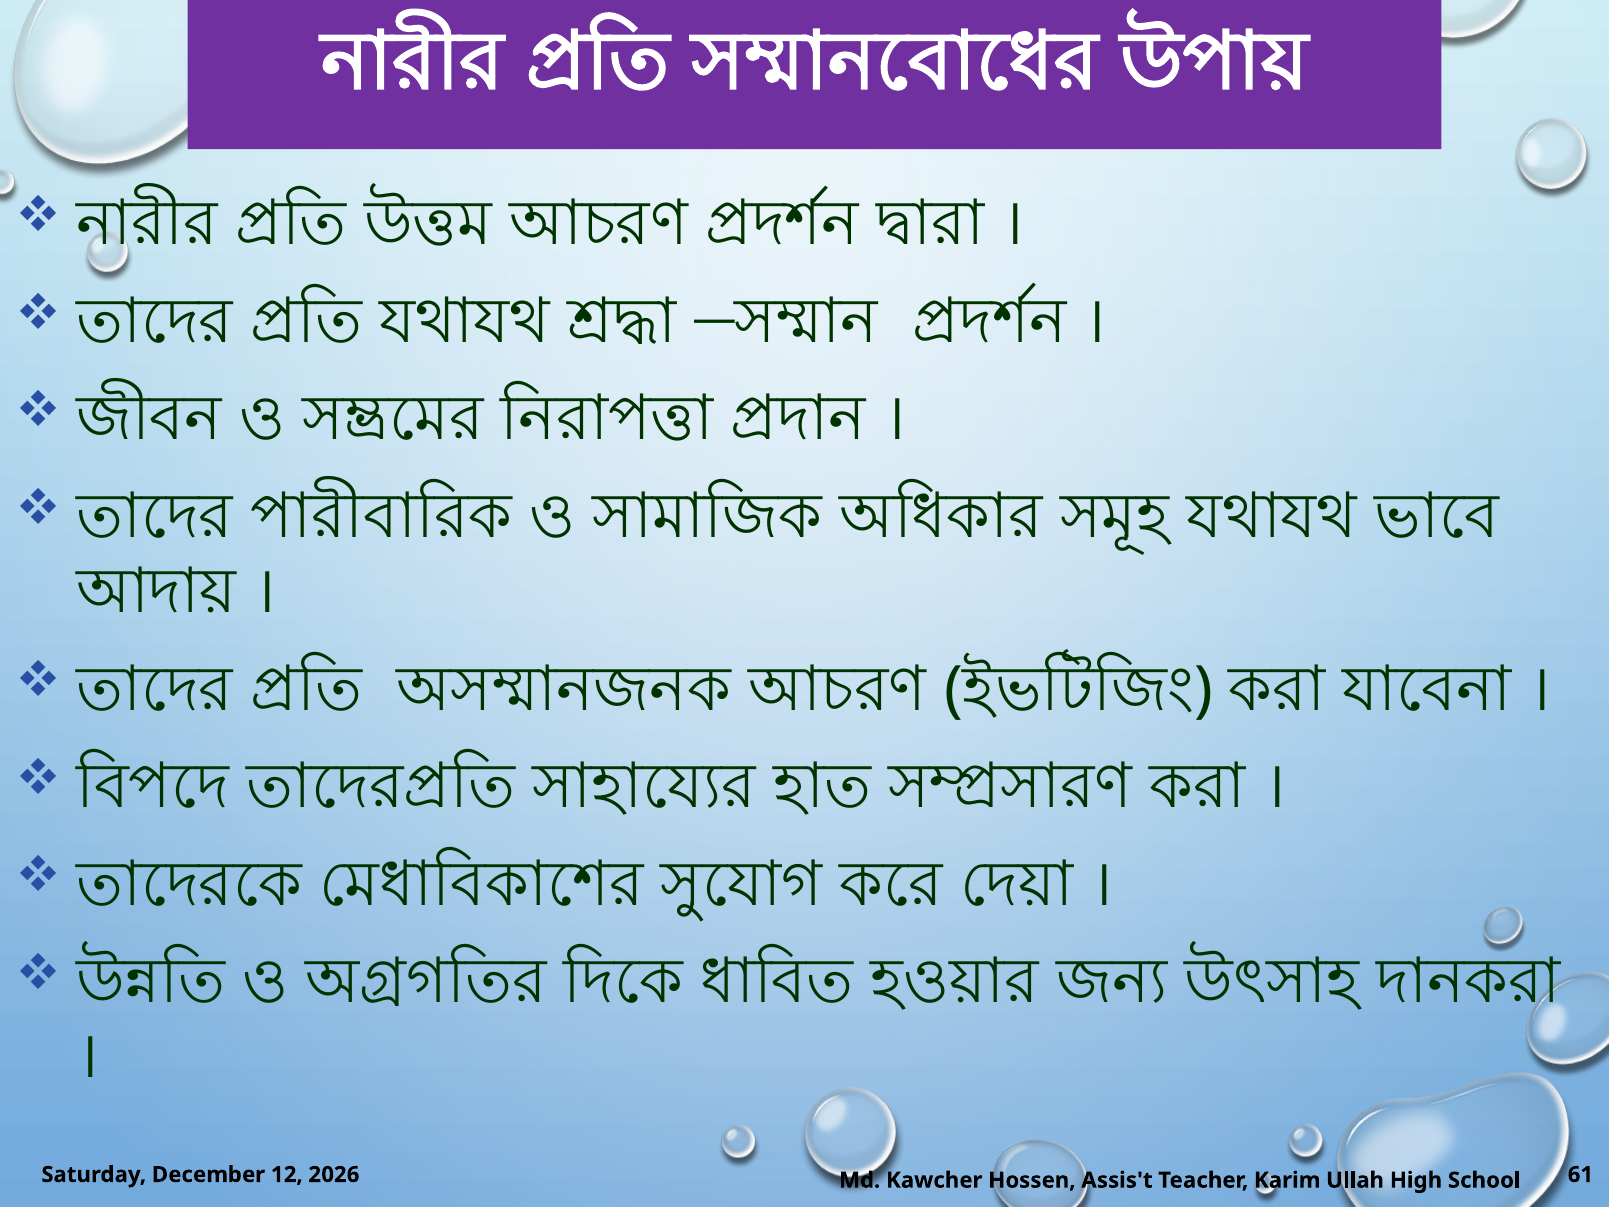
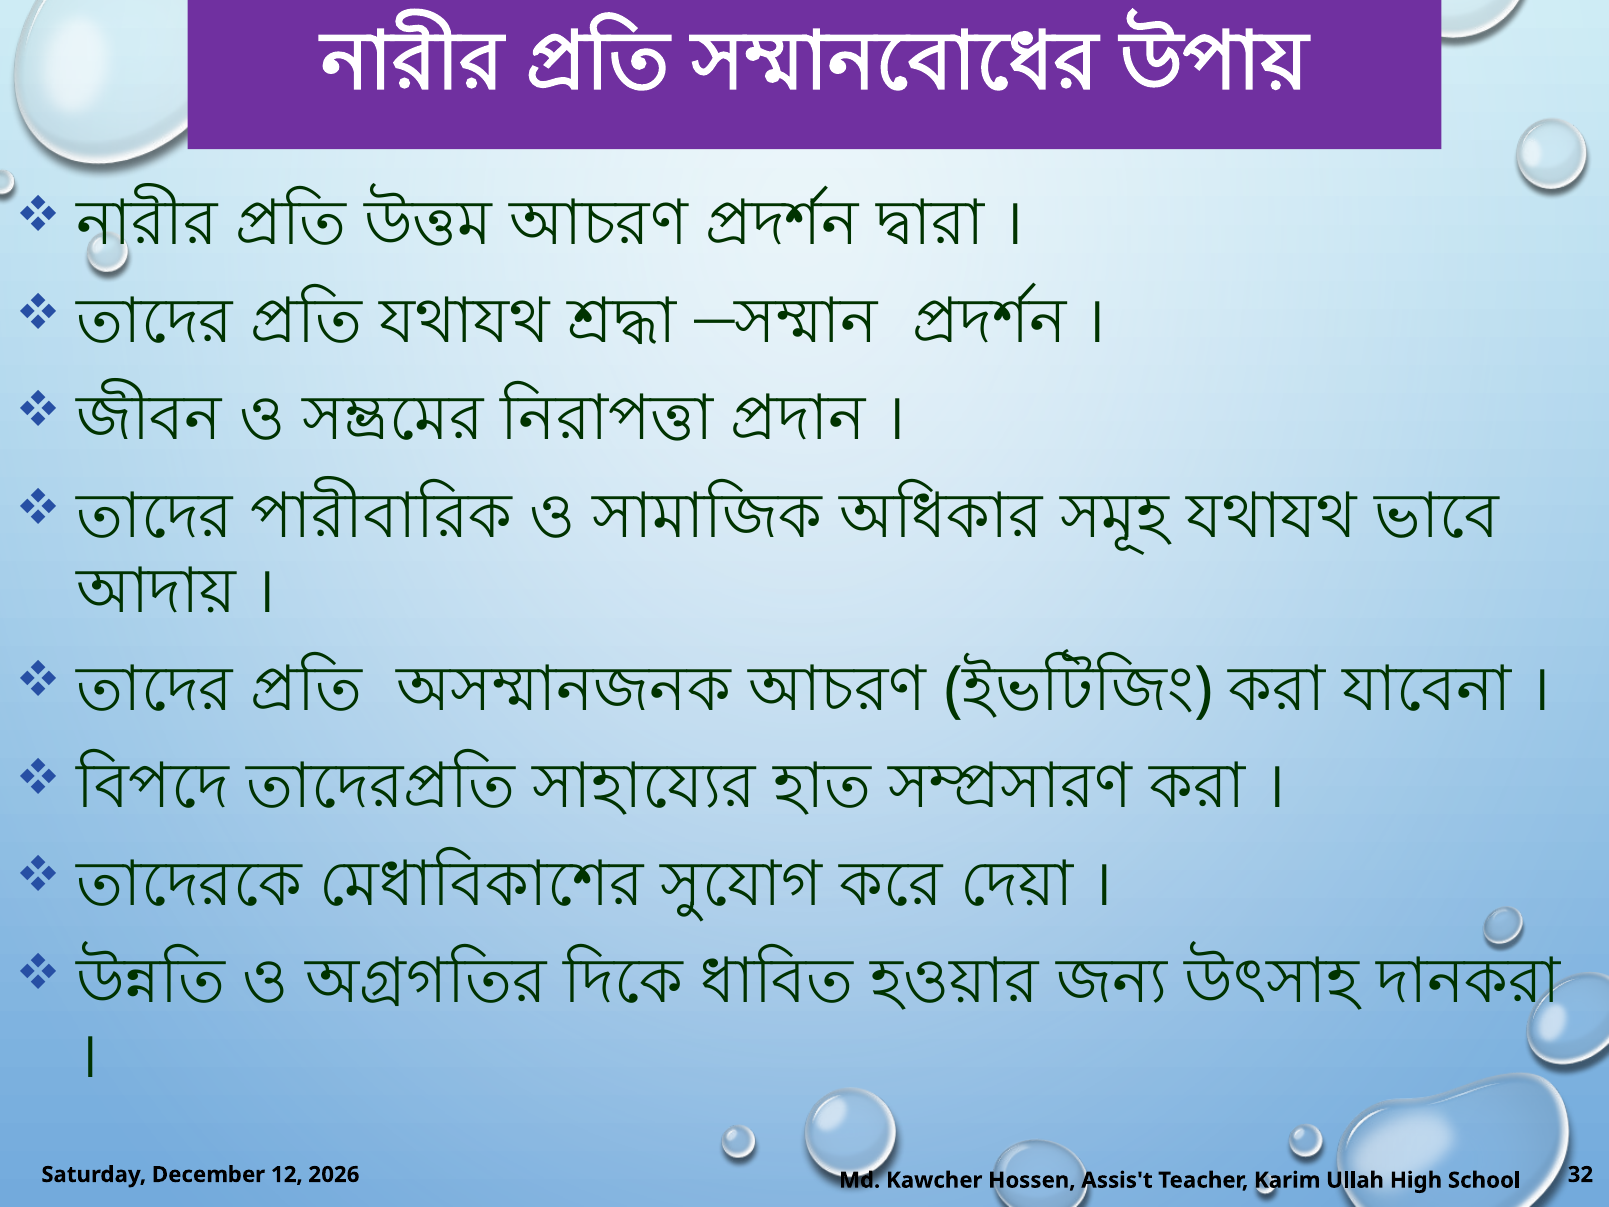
61: 61 -> 32
